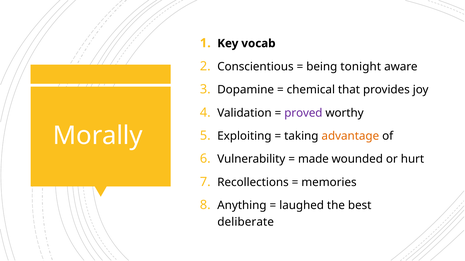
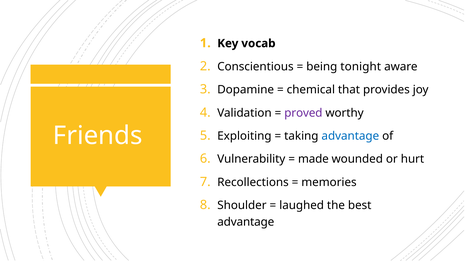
Morally: Morally -> Friends
advantage at (350, 136) colour: orange -> blue
Anything: Anything -> Shoulder
deliberate at (246, 223): deliberate -> advantage
